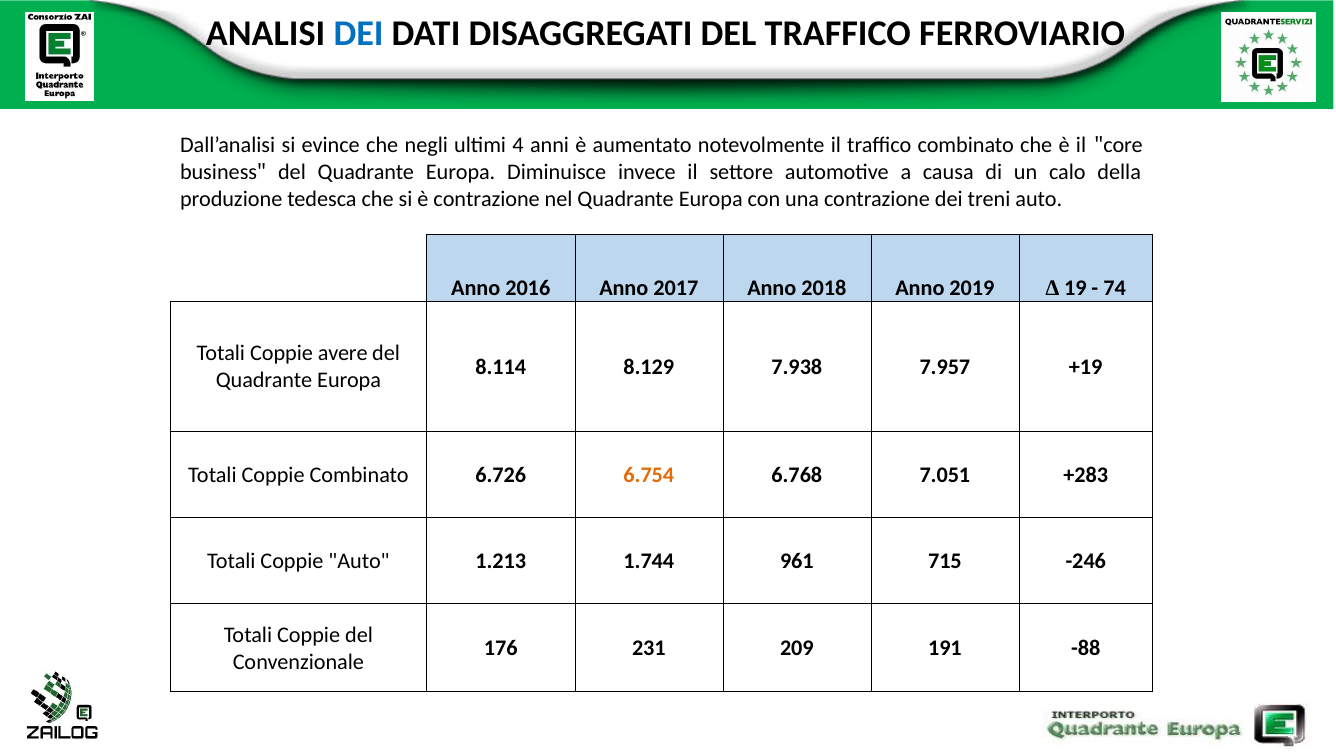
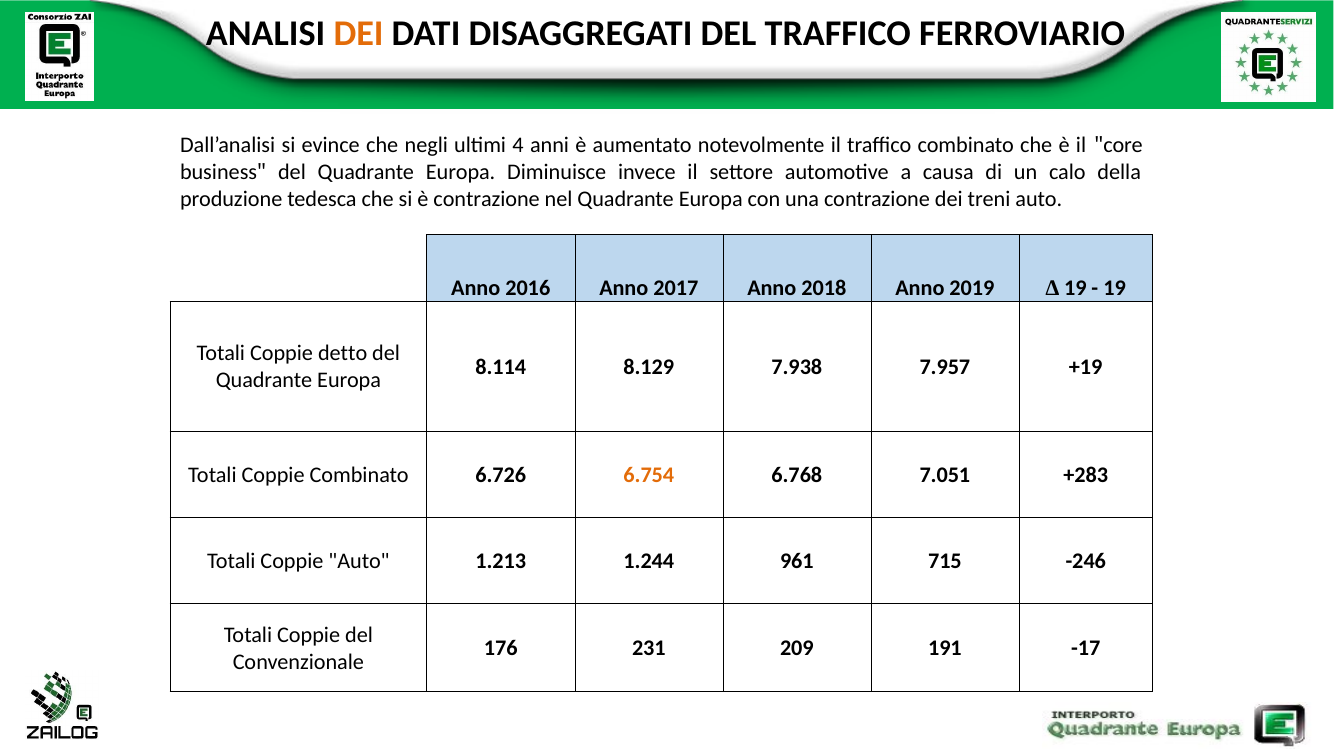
DEI at (359, 34) colour: blue -> orange
74 at (1115, 288): 74 -> 19
avere: avere -> detto
1.744: 1.744 -> 1.244
-88: -88 -> -17
